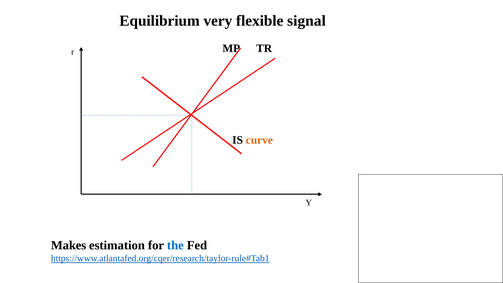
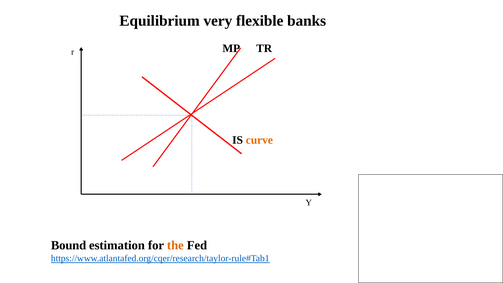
signal: signal -> banks
Makes: Makes -> Bound
the colour: blue -> orange
